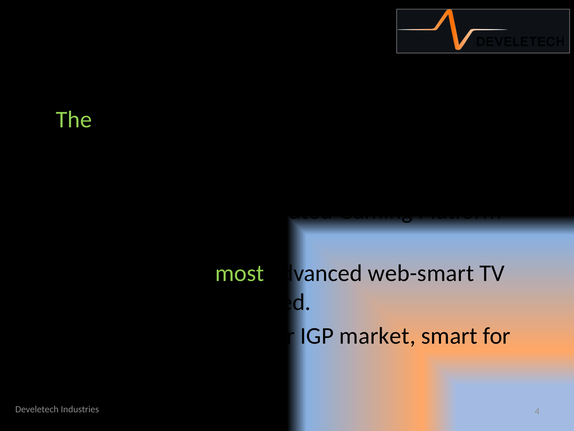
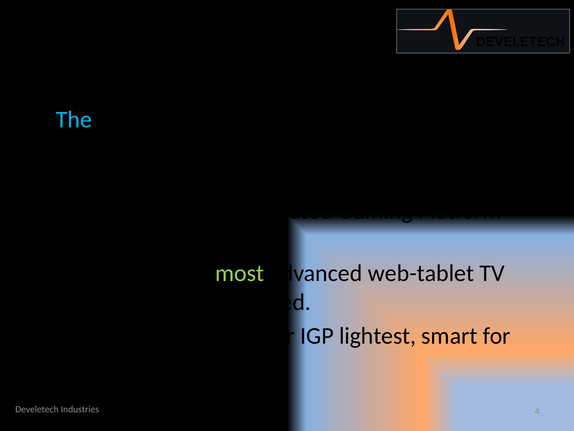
The at (74, 119) colour: light green -> light blue
web-smart: web-smart -> web-tablet
IGP market: market -> lightest
